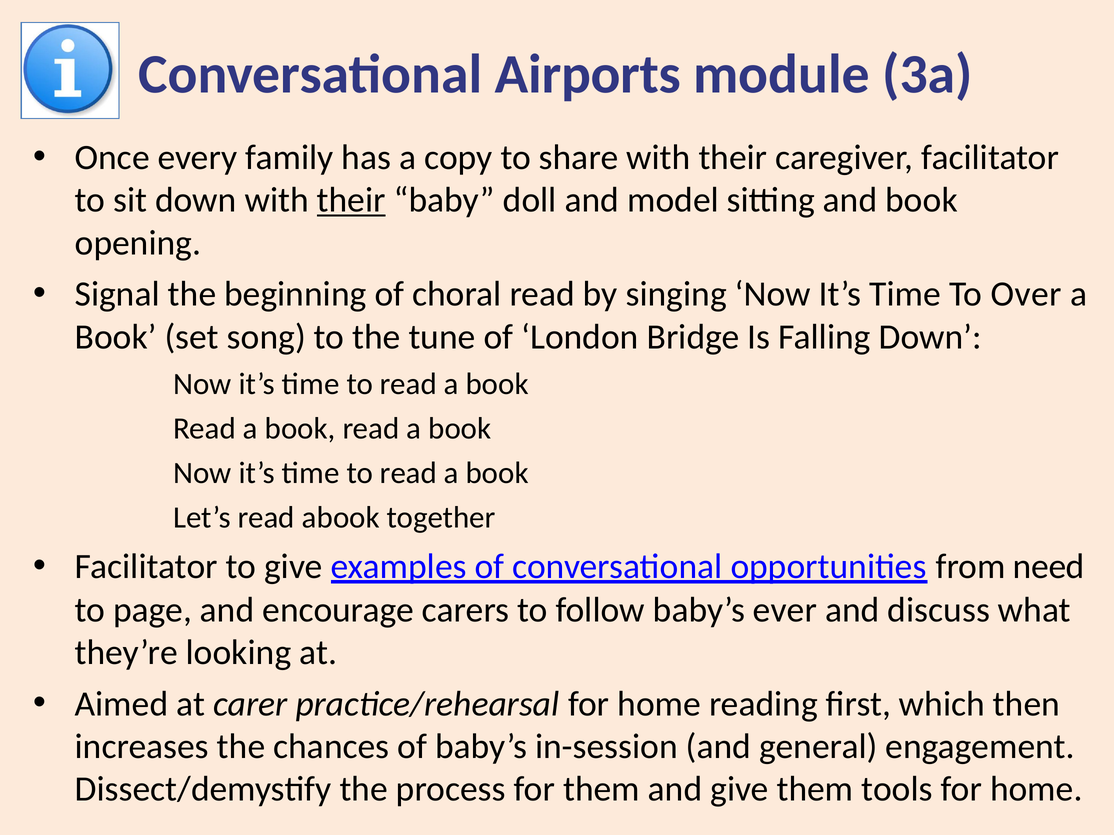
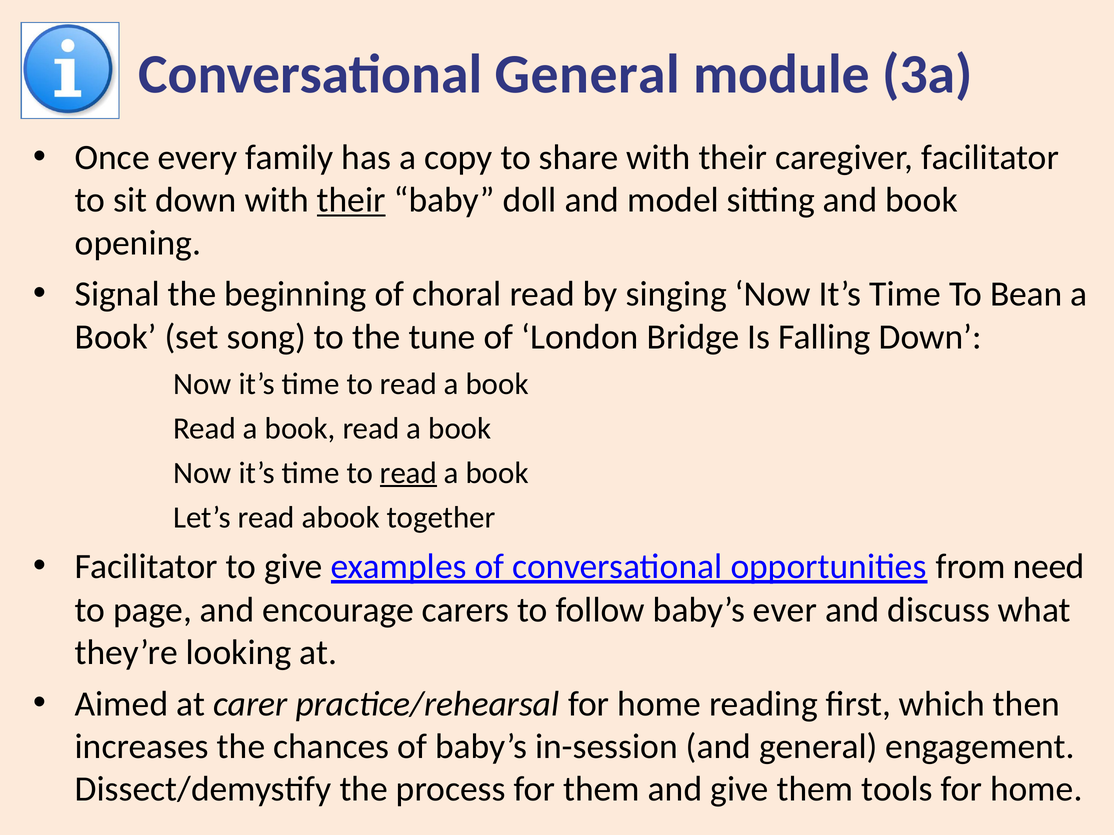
Conversational Airports: Airports -> General
Over: Over -> Bean
read at (408, 473) underline: none -> present
